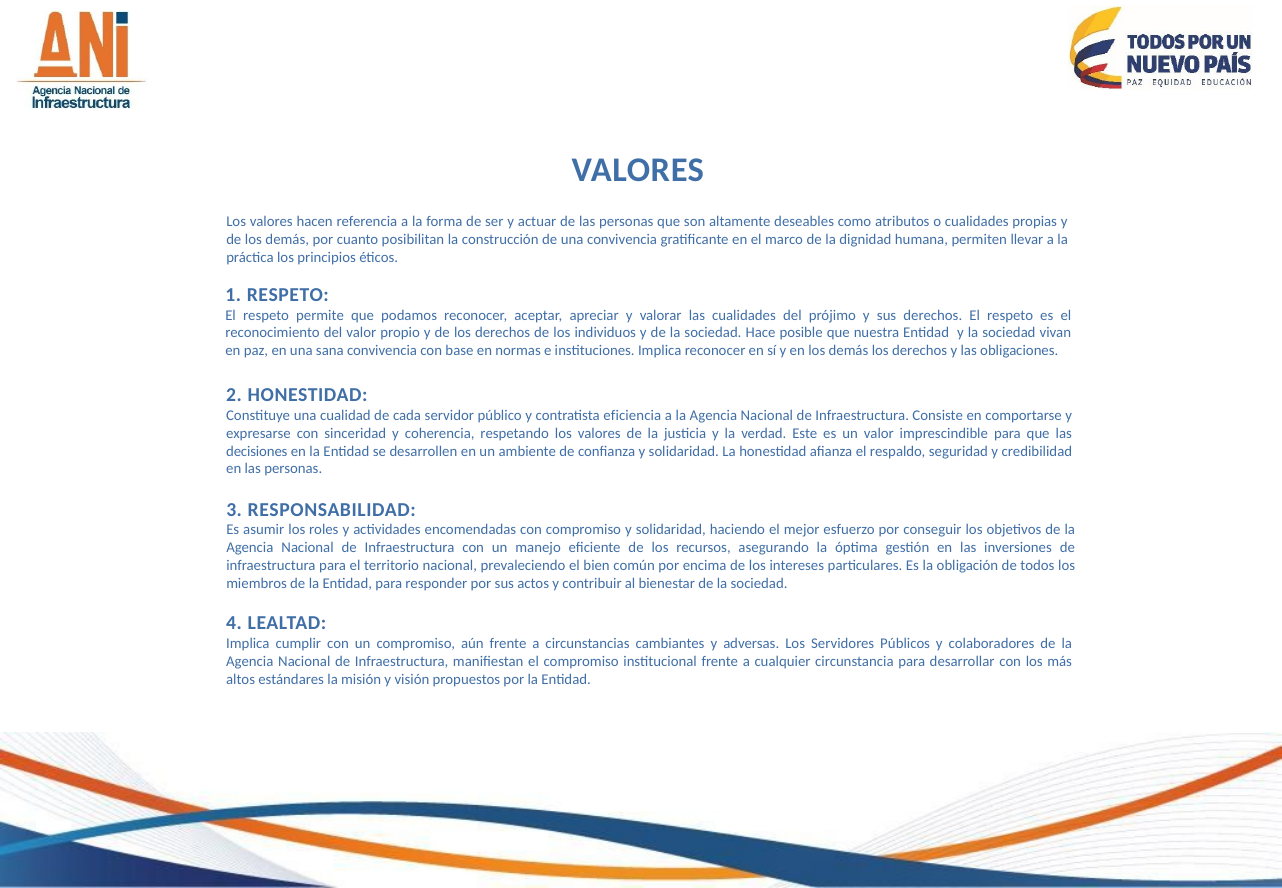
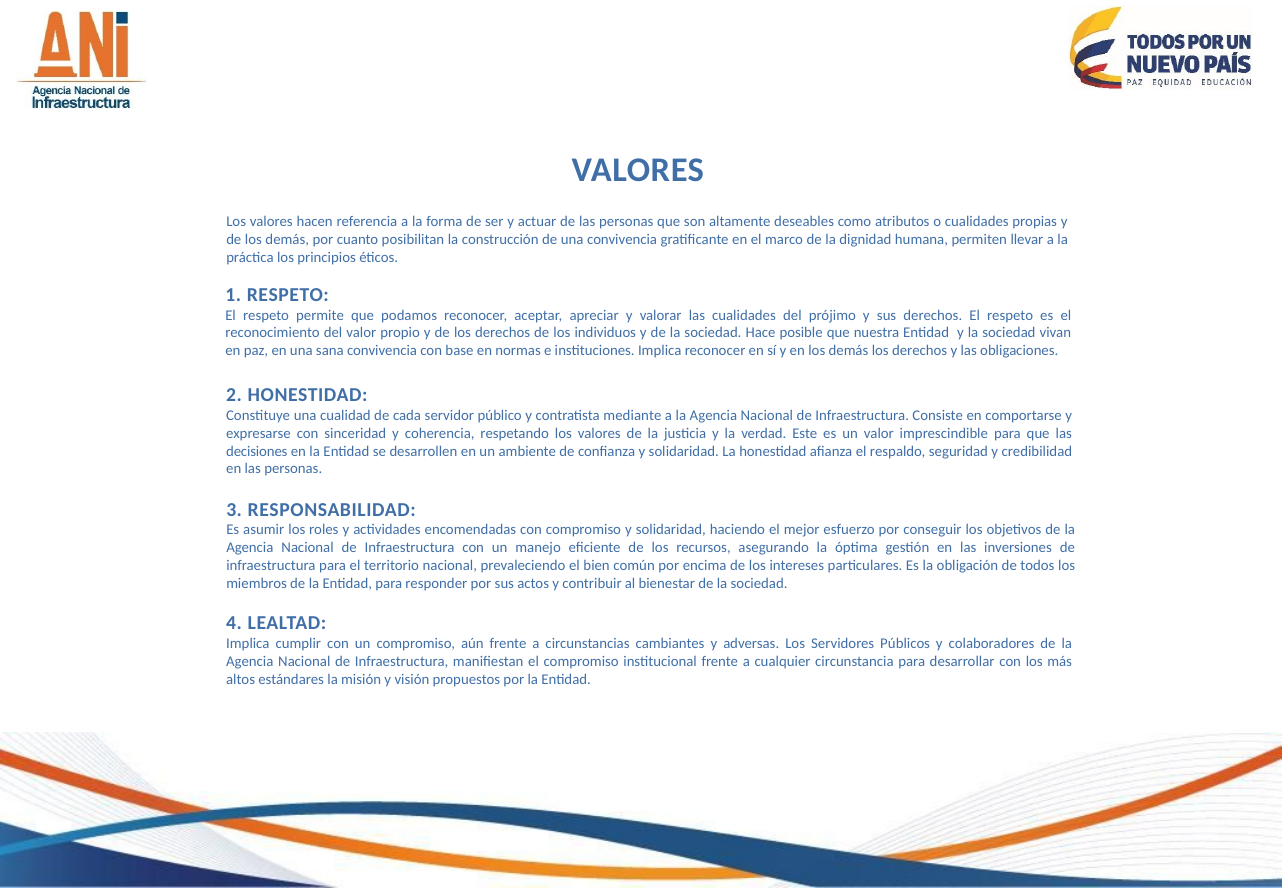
eficiencia: eficiencia -> mediante
